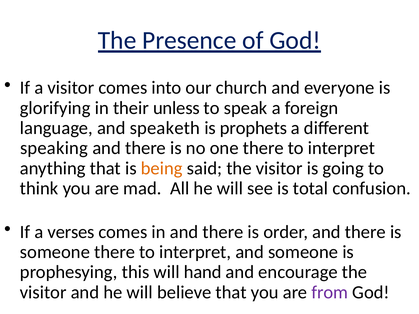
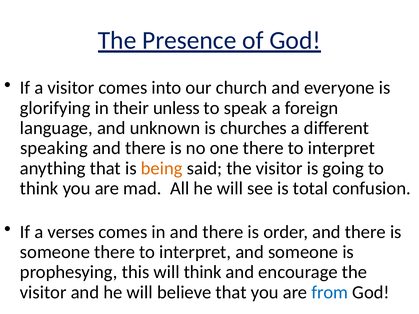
speaketh: speaketh -> unknown
prophets: prophets -> churches
will hand: hand -> think
from colour: purple -> blue
